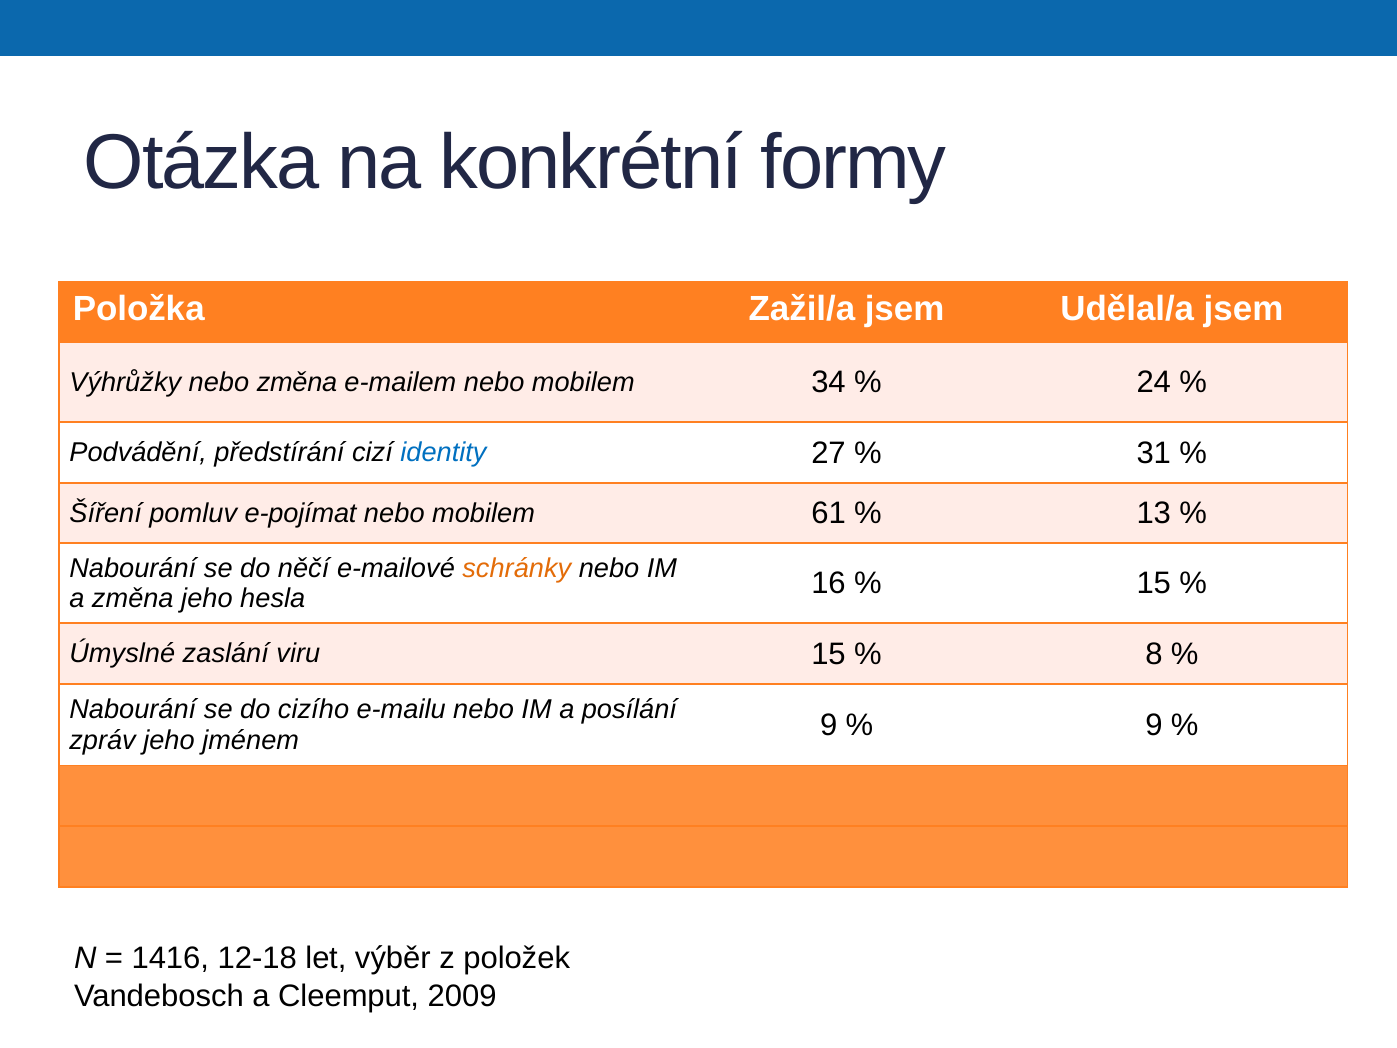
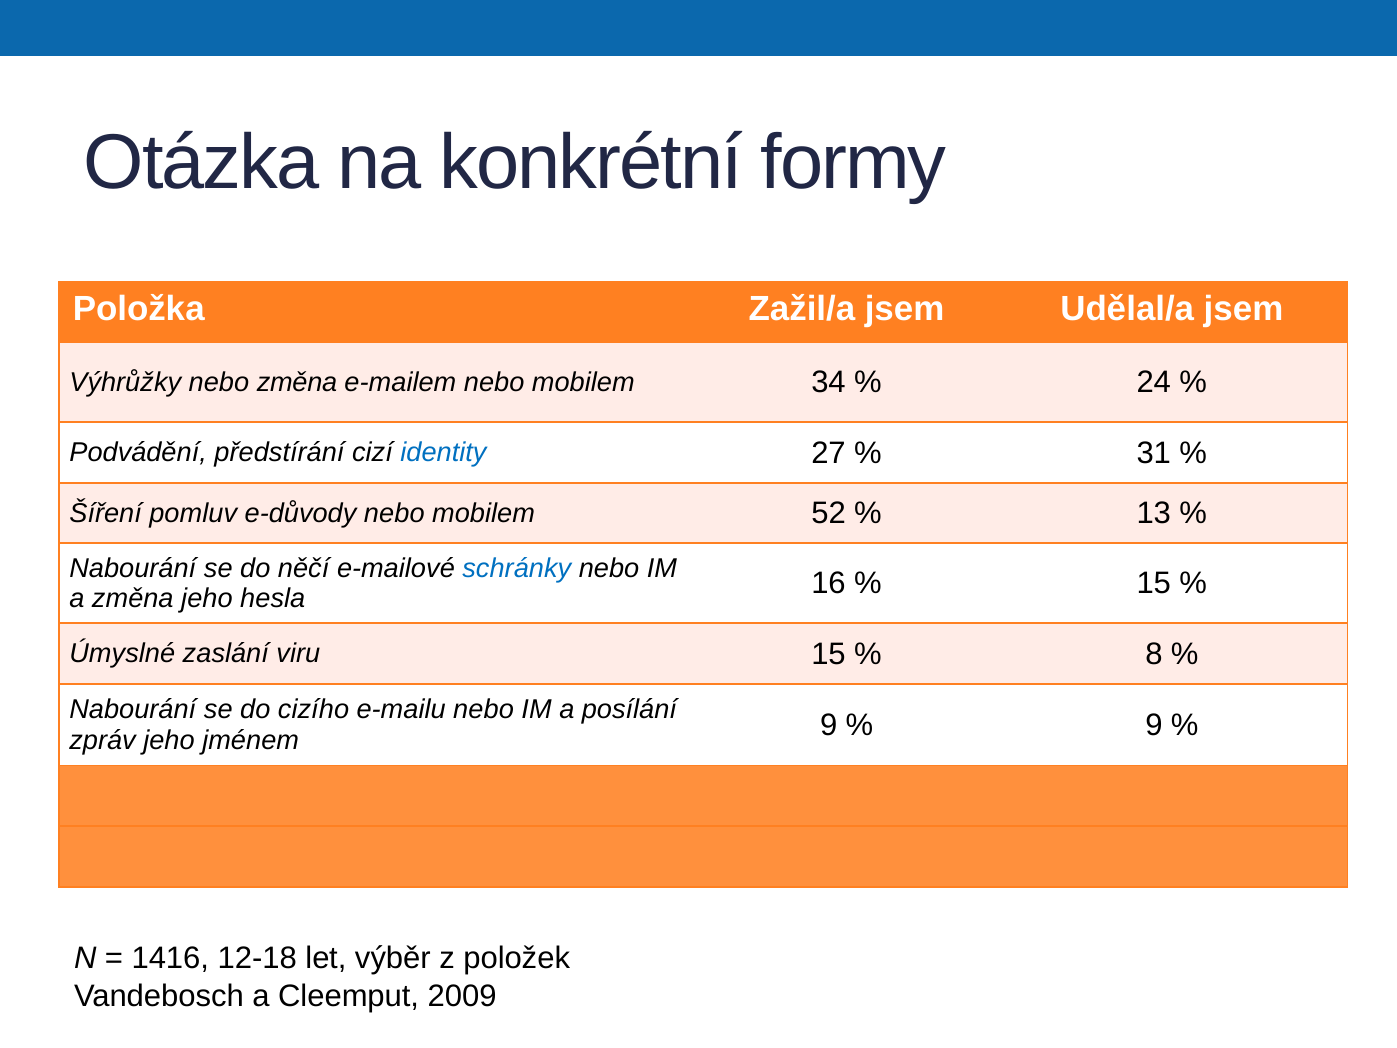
e-pojímat: e-pojímat -> e-důvody
61: 61 -> 52
schránky colour: orange -> blue
